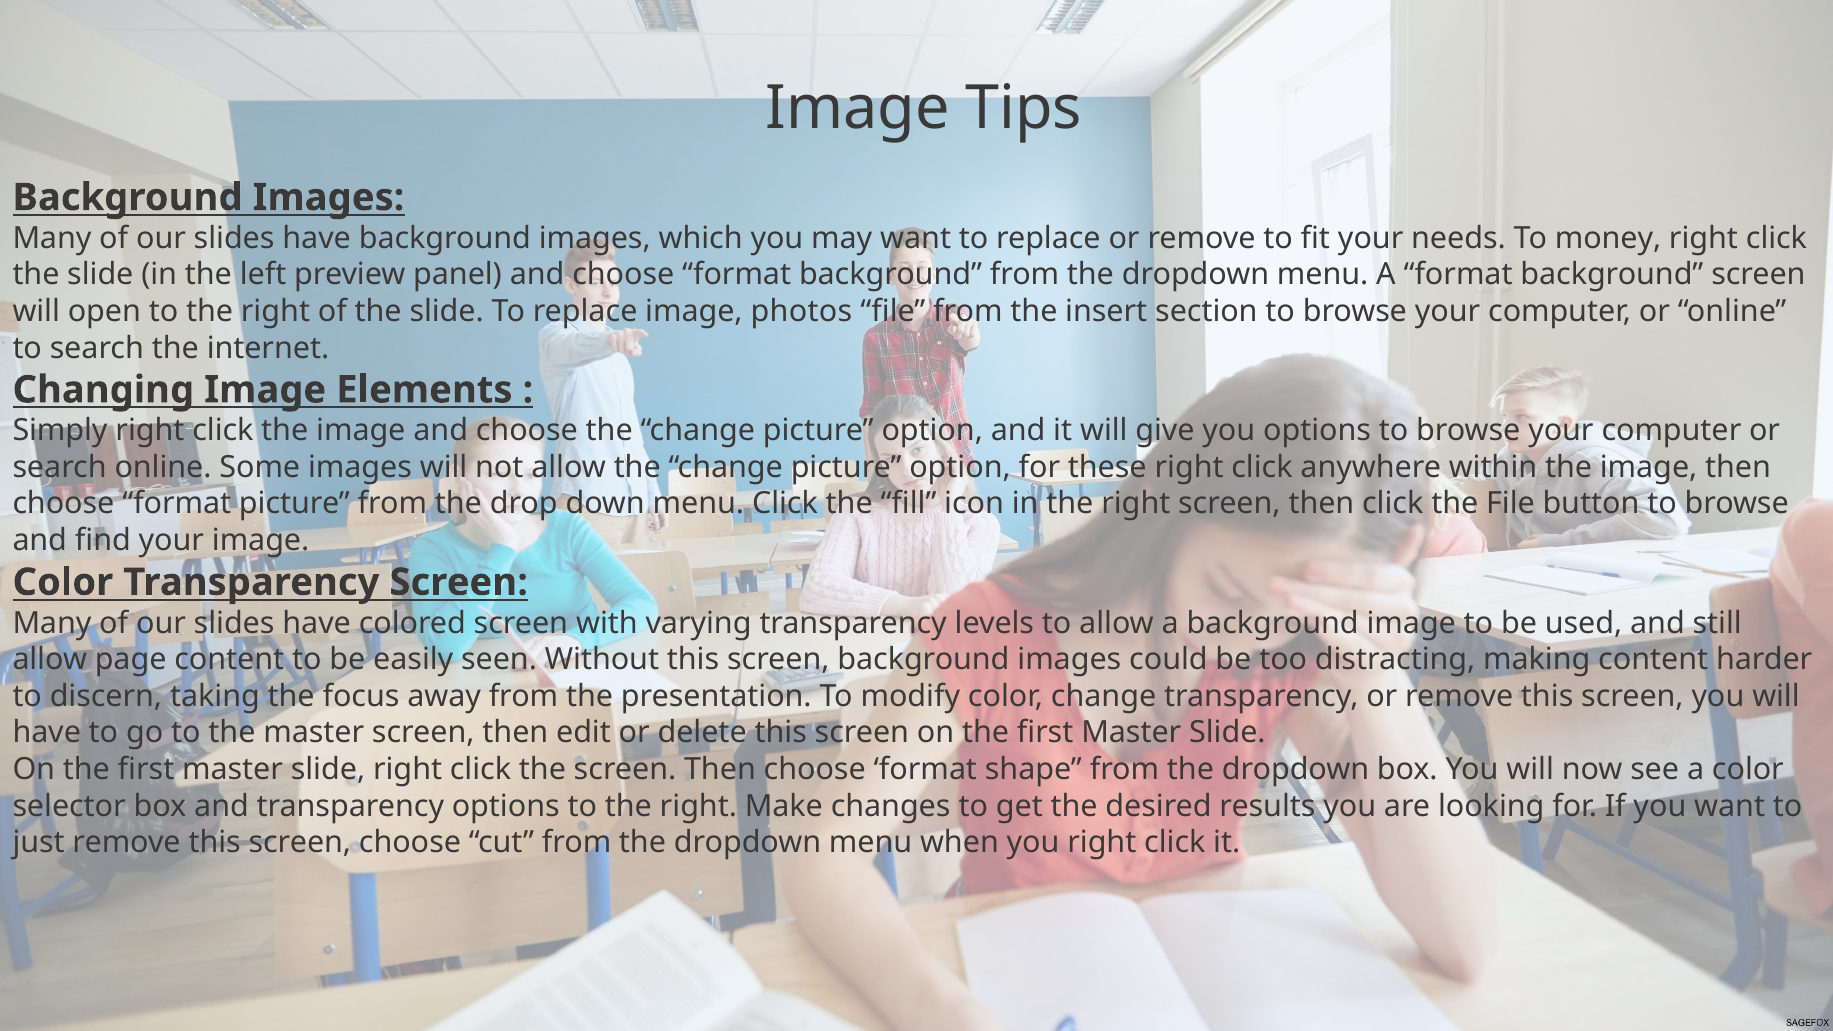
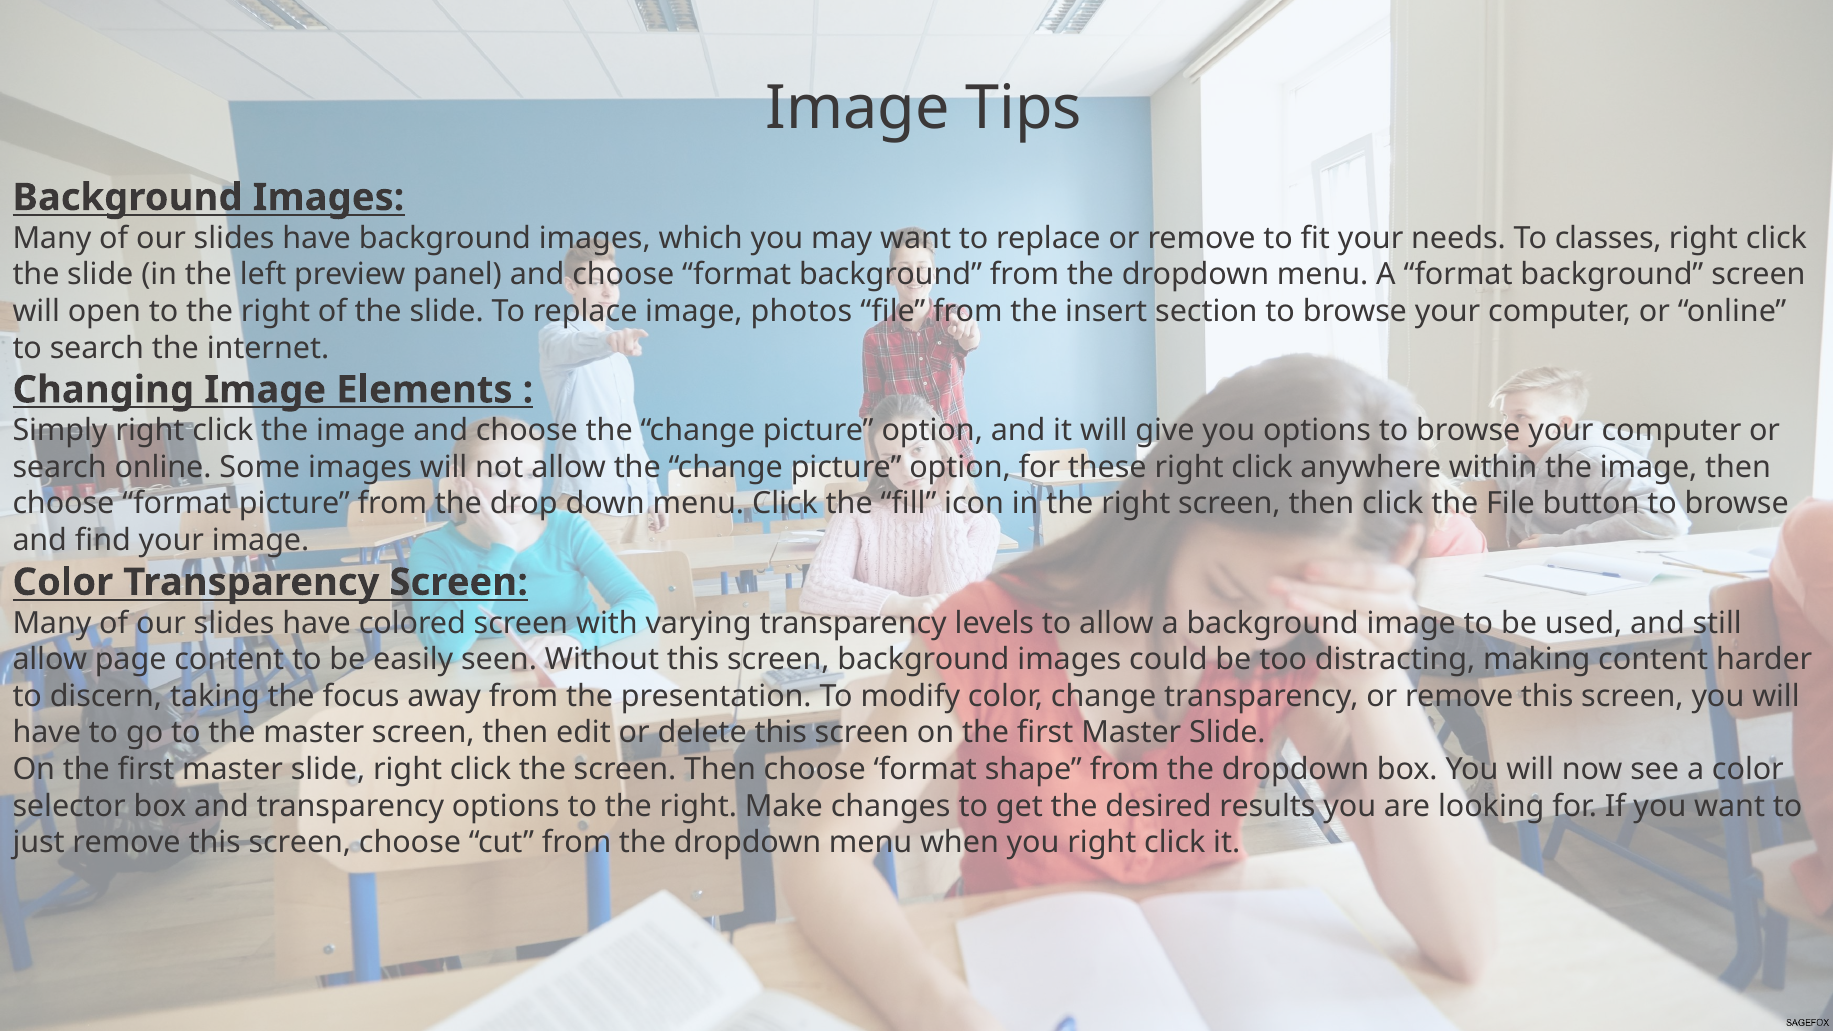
money: money -> classes
